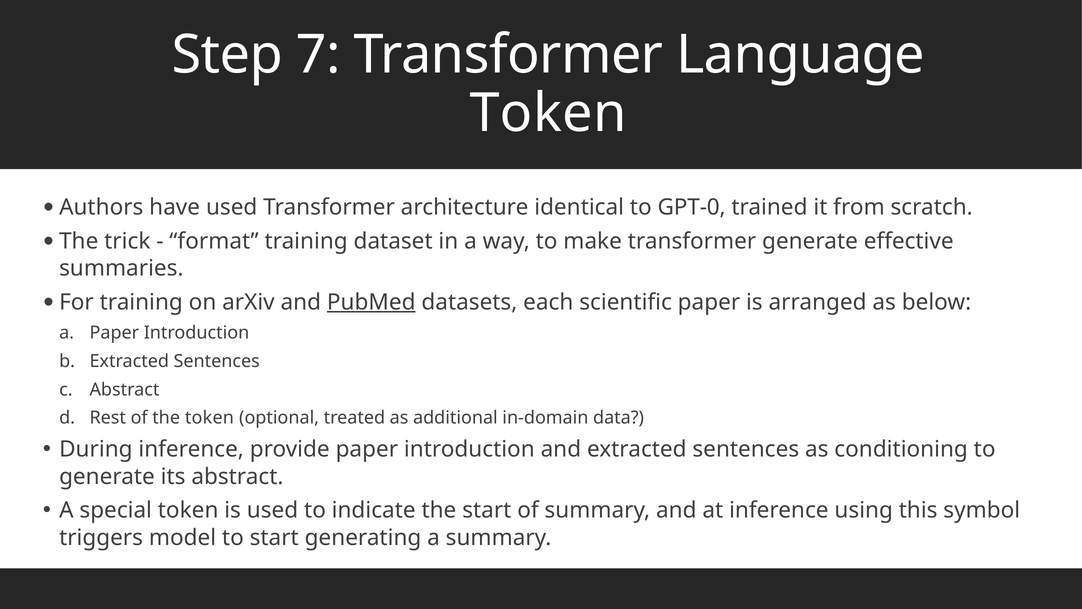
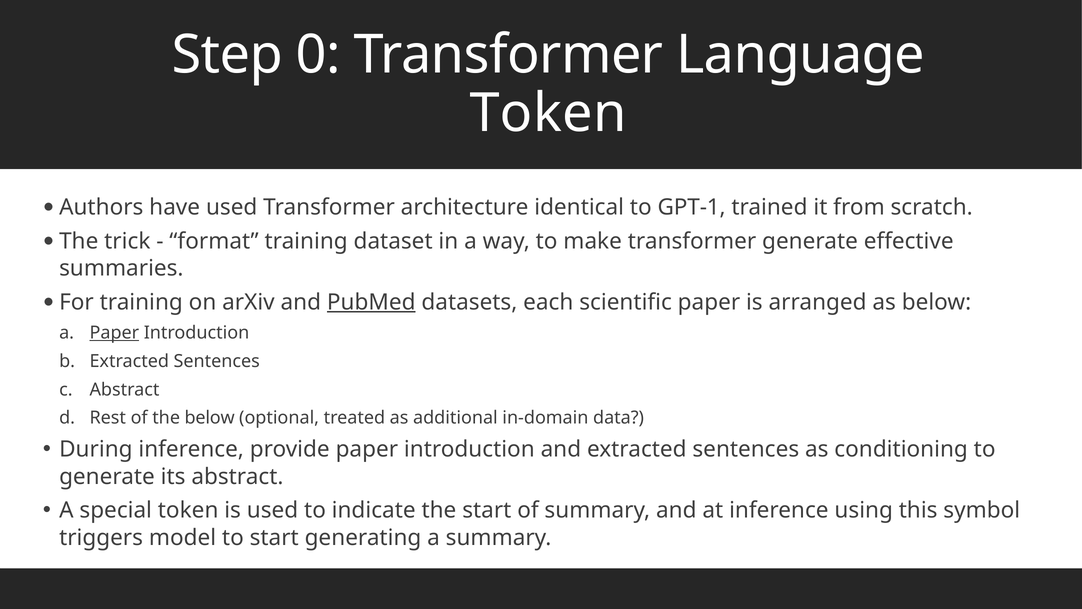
7: 7 -> 0
GPT-0: GPT-0 -> GPT-1
Paper at (114, 333) underline: none -> present
the token: token -> below
